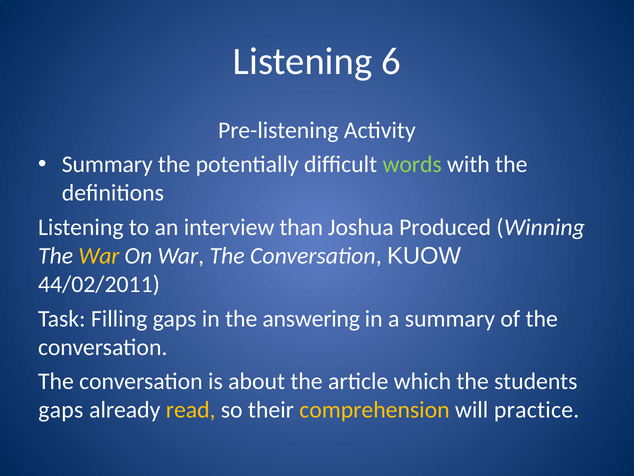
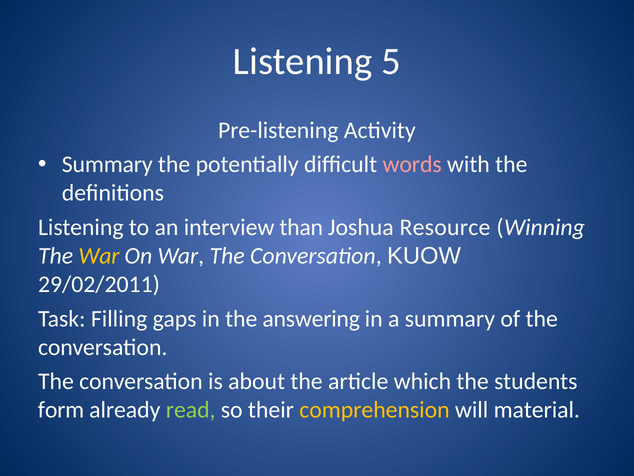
6: 6 -> 5
words colour: light green -> pink
Produced: Produced -> Resource
44/02/2011: 44/02/2011 -> 29/02/2011
gaps at (61, 410): gaps -> form
read colour: yellow -> light green
practice: practice -> material
